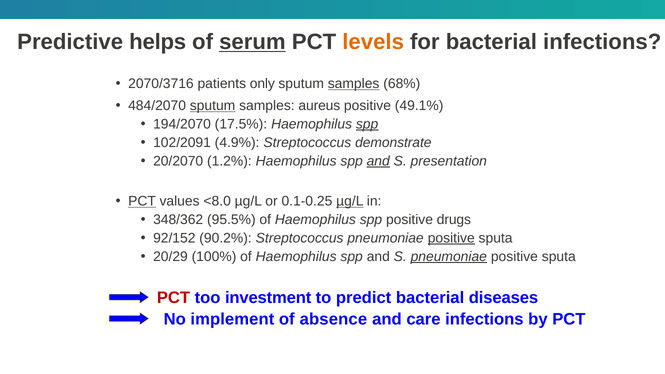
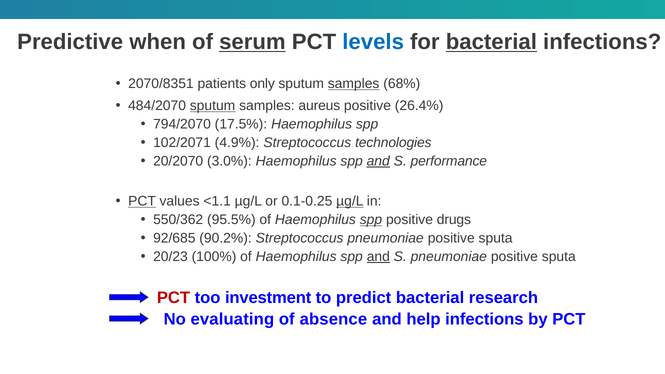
helps: helps -> when
levels colour: orange -> blue
bacterial at (491, 42) underline: none -> present
2070/3716: 2070/3716 -> 2070/8351
49.1%: 49.1% -> 26.4%
194/2070: 194/2070 -> 794/2070
spp at (367, 124) underline: present -> none
102/2091: 102/2091 -> 102/2071
demonstrate: demonstrate -> technologies
1.2%: 1.2% -> 3.0%
presentation: presentation -> performance
<8.0: <8.0 -> <1.1
348/362: 348/362 -> 550/362
spp at (371, 220) underline: none -> present
92/152: 92/152 -> 92/685
positive at (451, 238) underline: present -> none
20/29: 20/29 -> 20/23
and at (378, 257) underline: none -> present
pneumoniae at (449, 257) underline: present -> none
diseases: diseases -> research
implement: implement -> evaluating
care: care -> help
